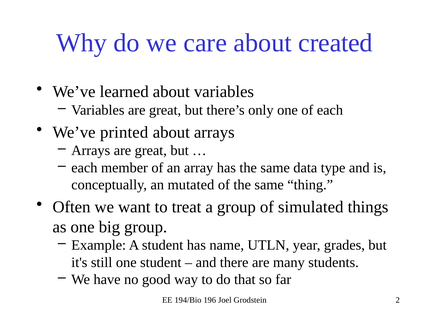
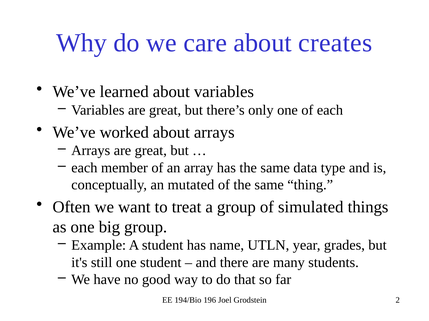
created: created -> creates
printed: printed -> worked
